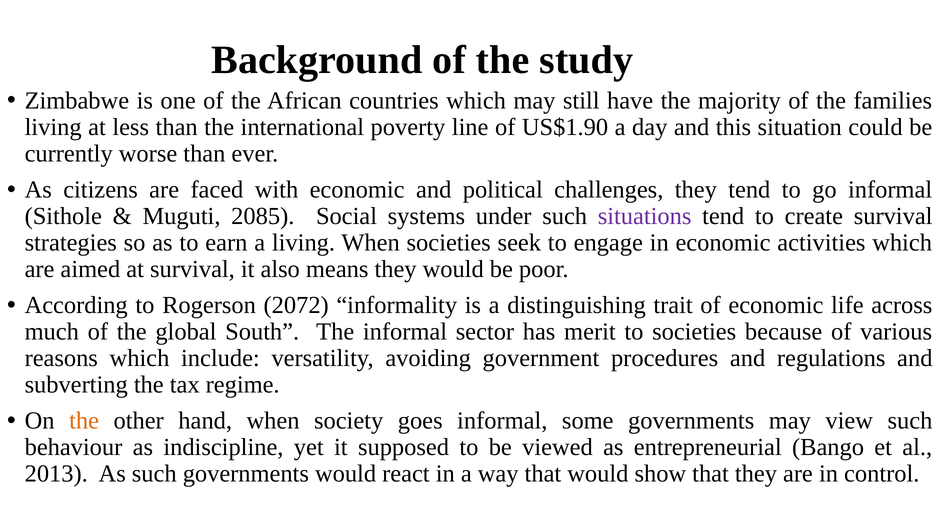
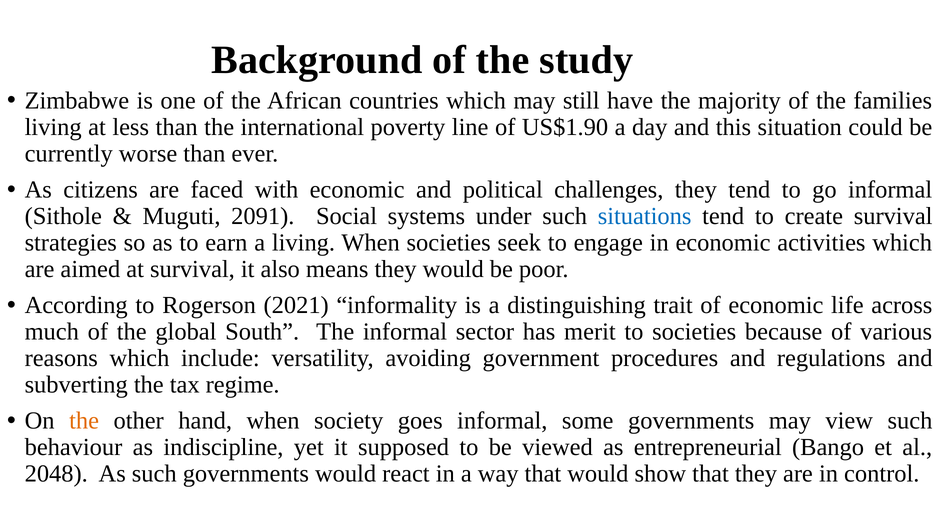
2085: 2085 -> 2091
situations colour: purple -> blue
2072: 2072 -> 2021
2013: 2013 -> 2048
